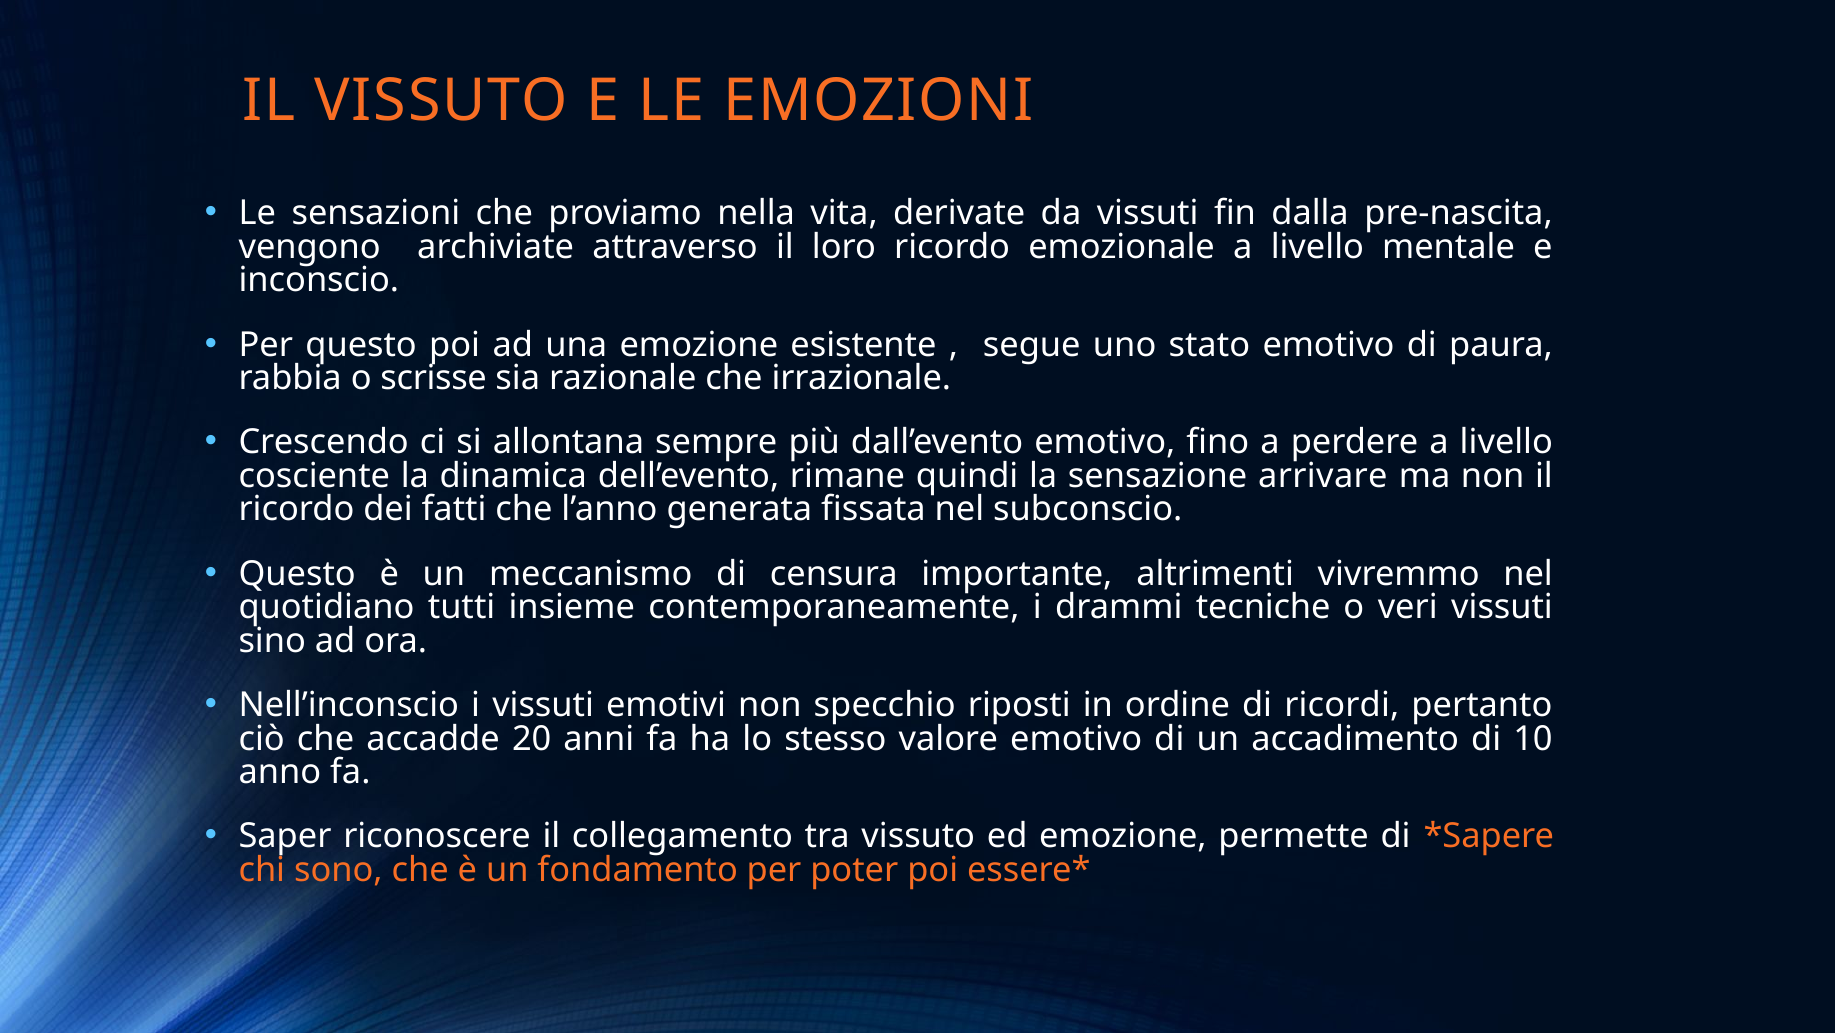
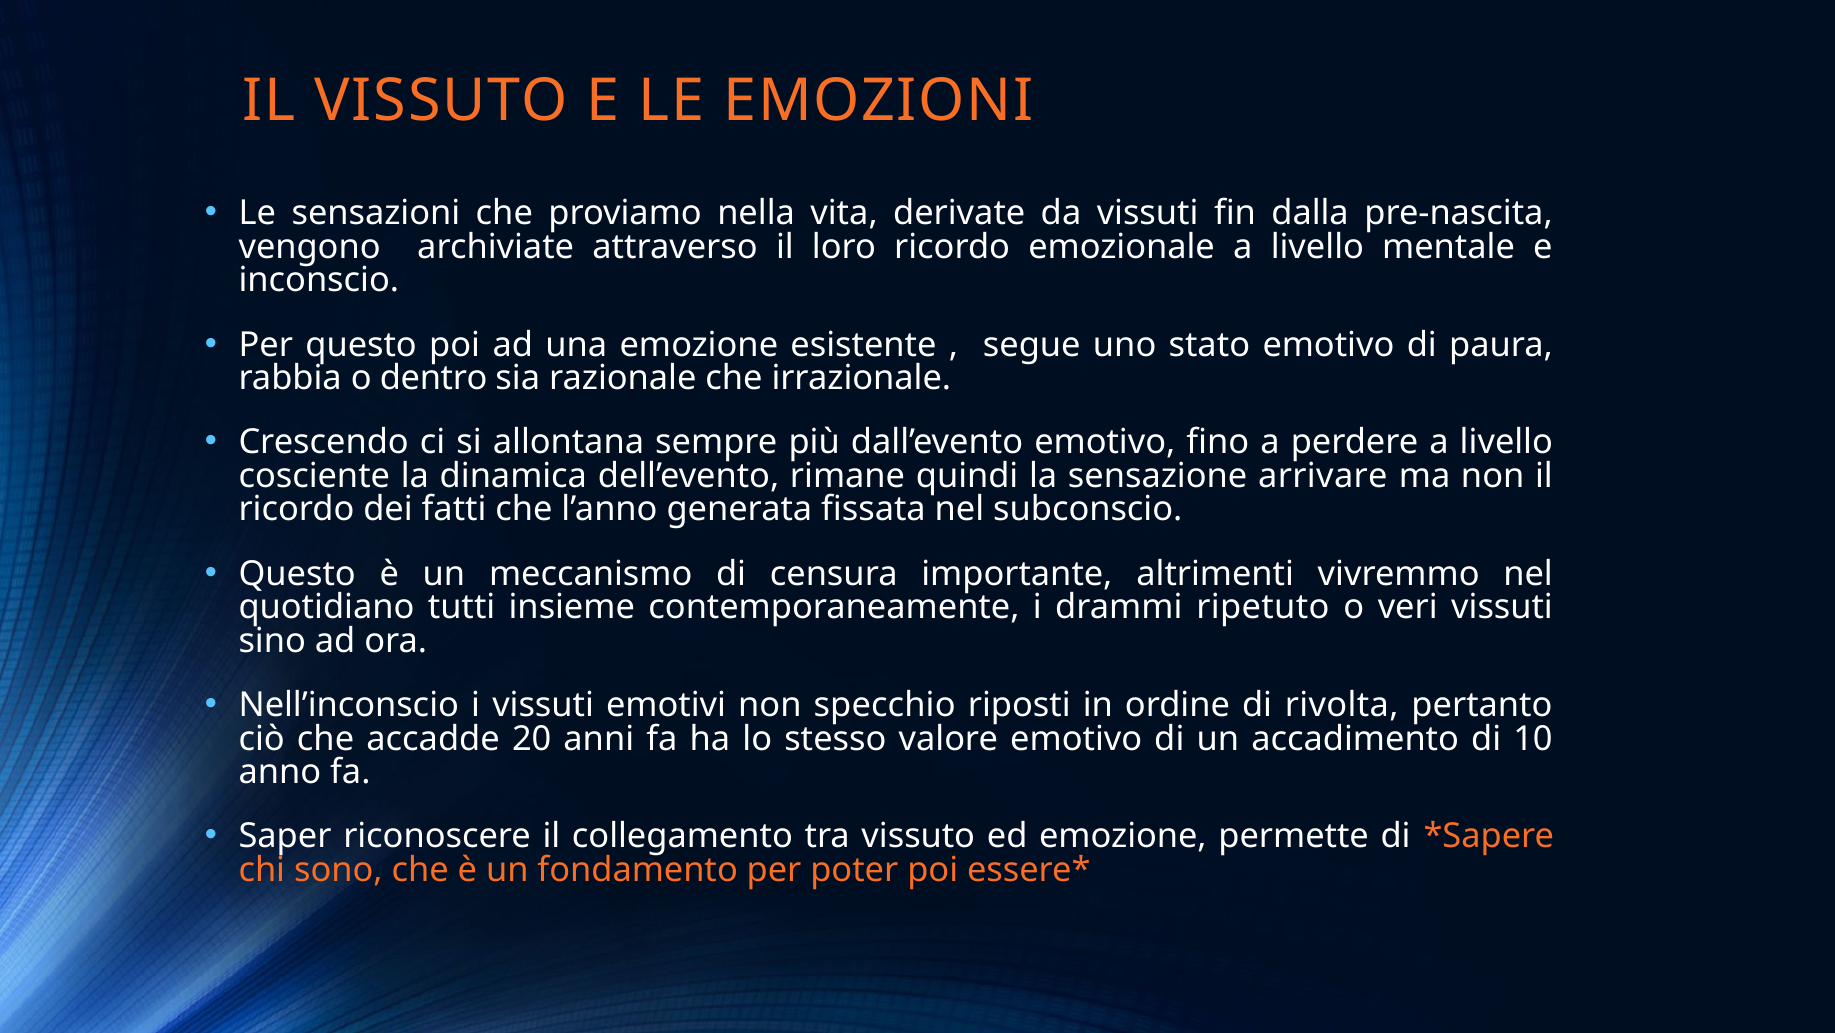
scrisse: scrisse -> dentro
tecniche: tecniche -> ripetuto
ricordi: ricordi -> rivolta
